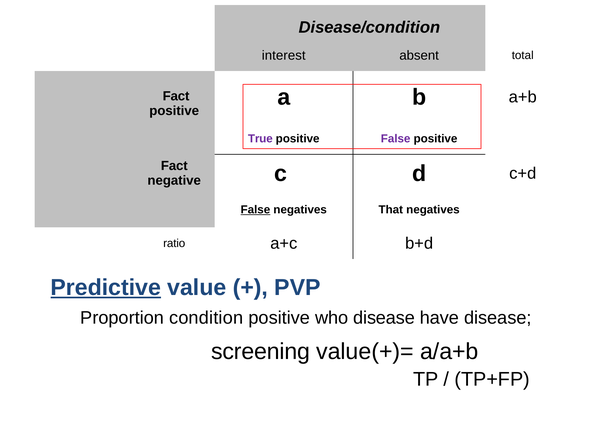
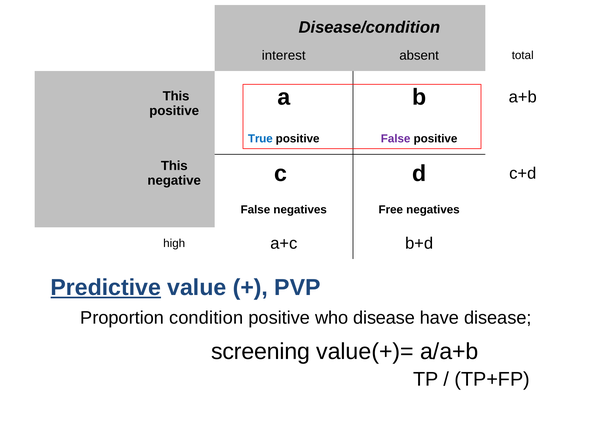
Fact at (176, 96): Fact -> This
True colour: purple -> blue
Fact at (174, 166): Fact -> This
False at (255, 210) underline: present -> none
That: That -> Free
ratio: ratio -> high
